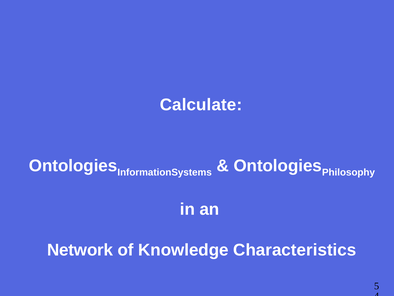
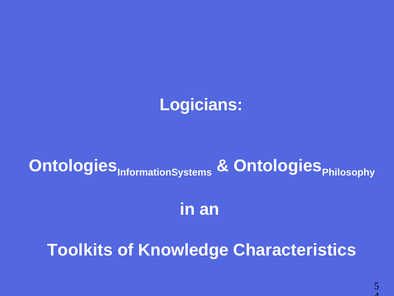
Calculate: Calculate -> Logicians
Network: Network -> Toolkits
